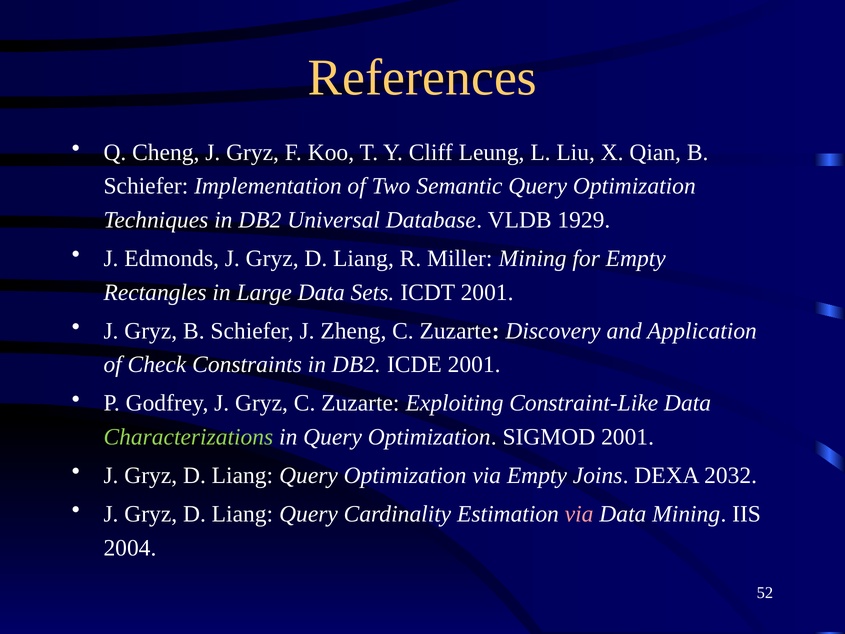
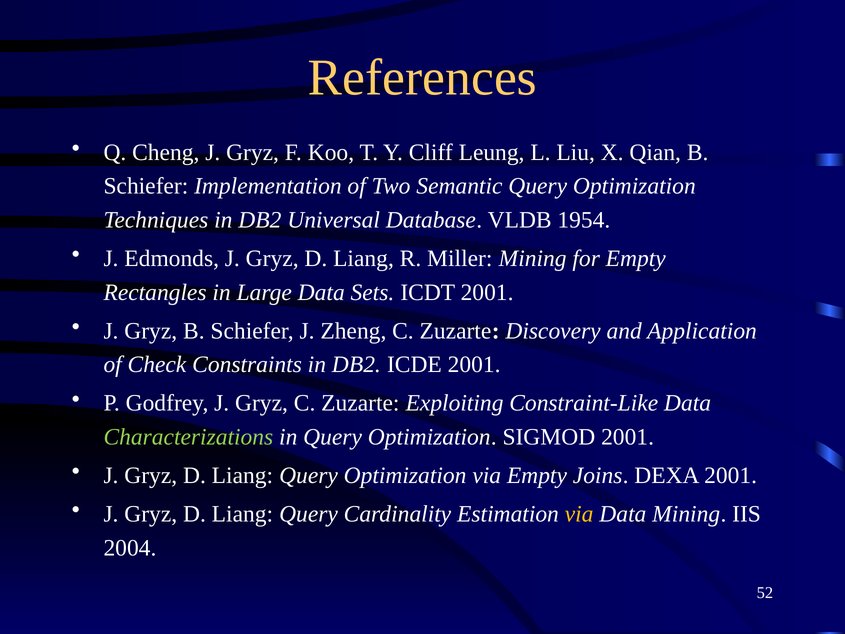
1929: 1929 -> 1954
DEXA 2032: 2032 -> 2001
via at (579, 514) colour: pink -> yellow
